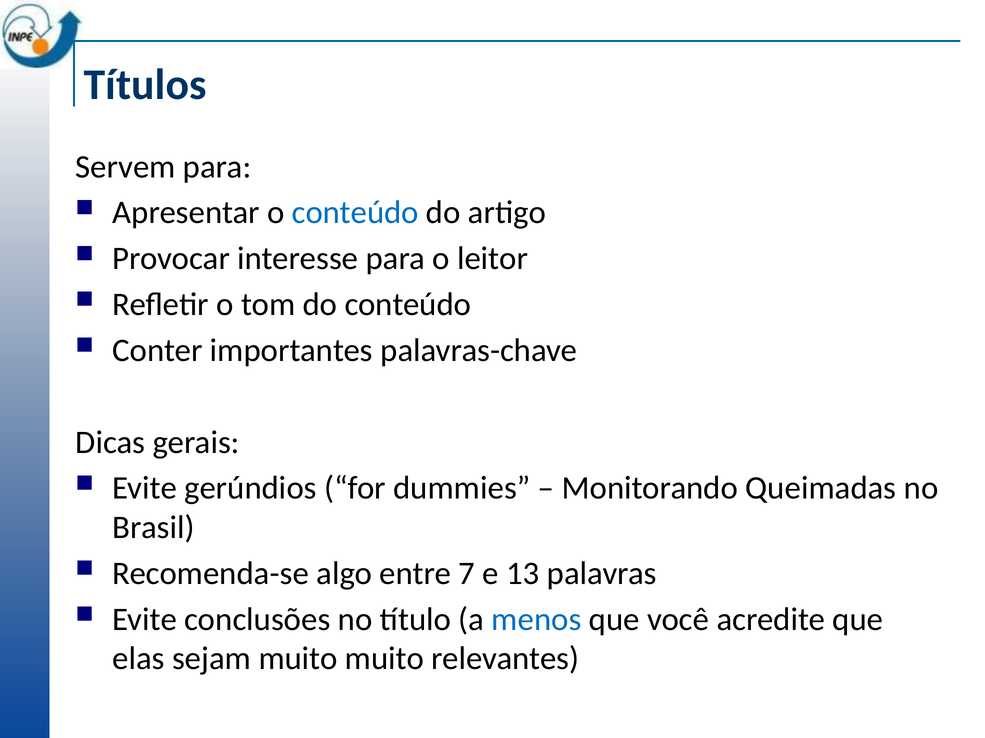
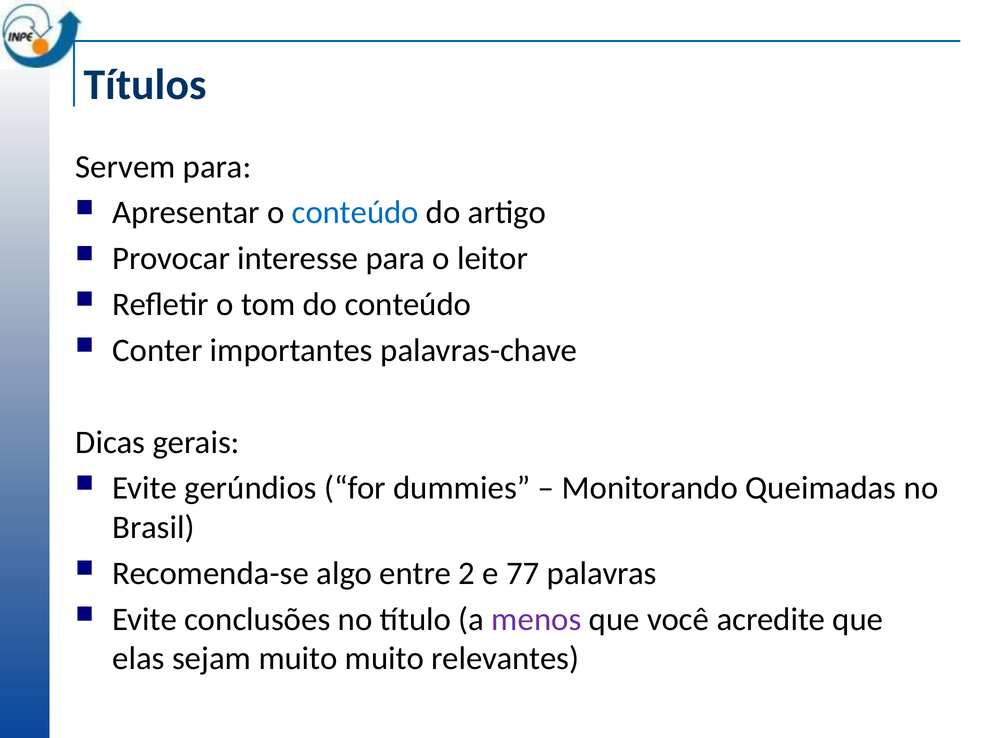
7: 7 -> 2
13: 13 -> 77
menos colour: blue -> purple
